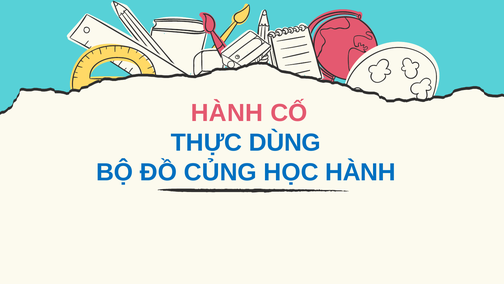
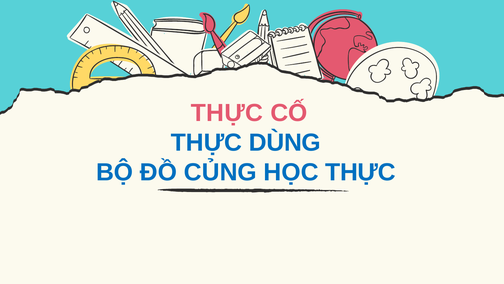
HÀNH at (227, 113): HÀNH -> THỰC
HỌC HÀNH: HÀNH -> THỰC
